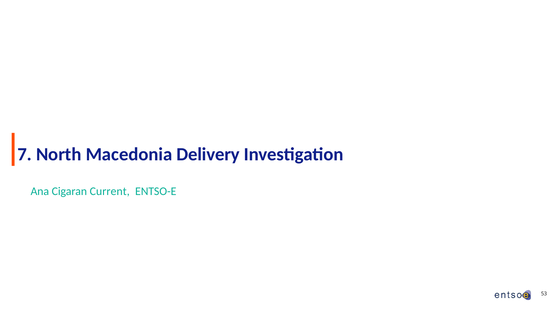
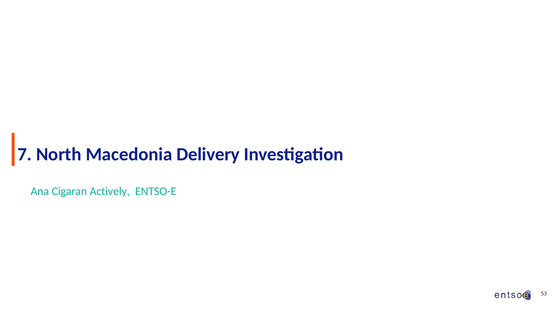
Current: Current -> Actively
